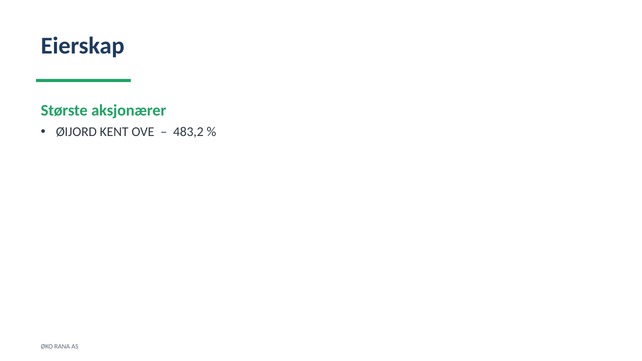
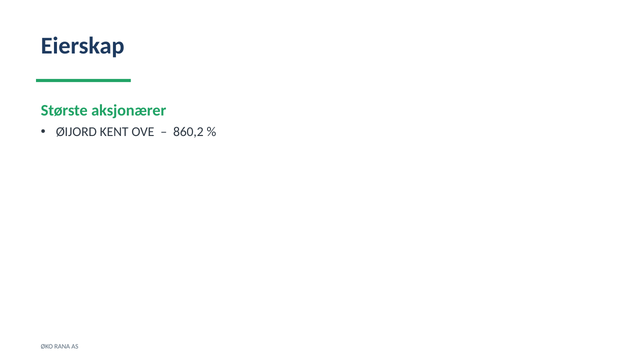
483,2: 483,2 -> 860,2
